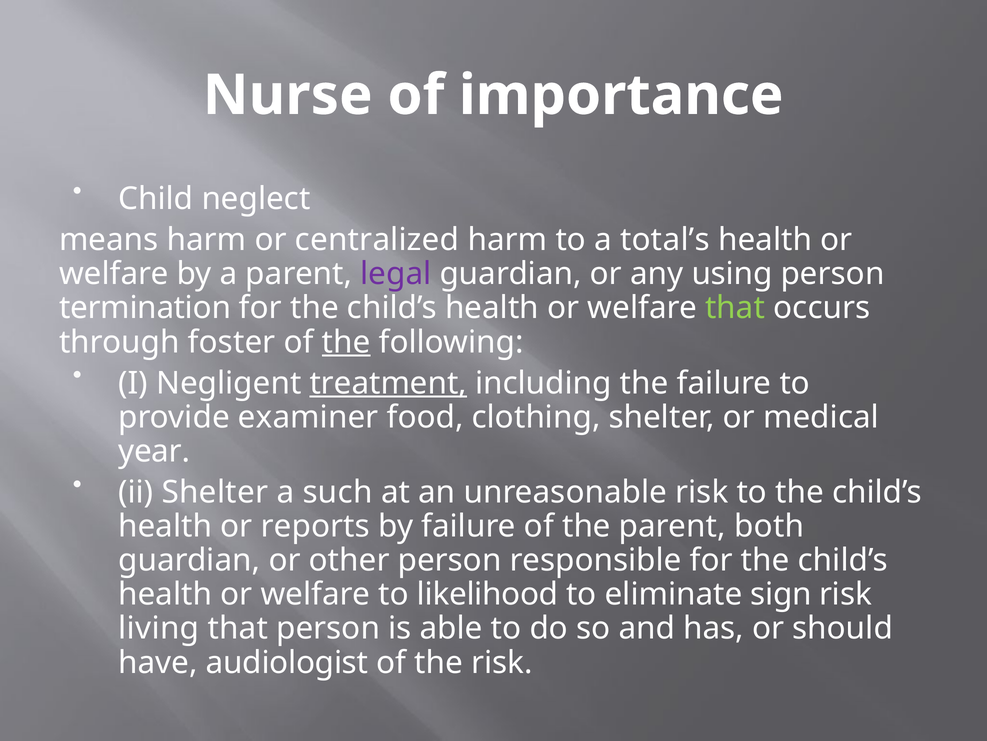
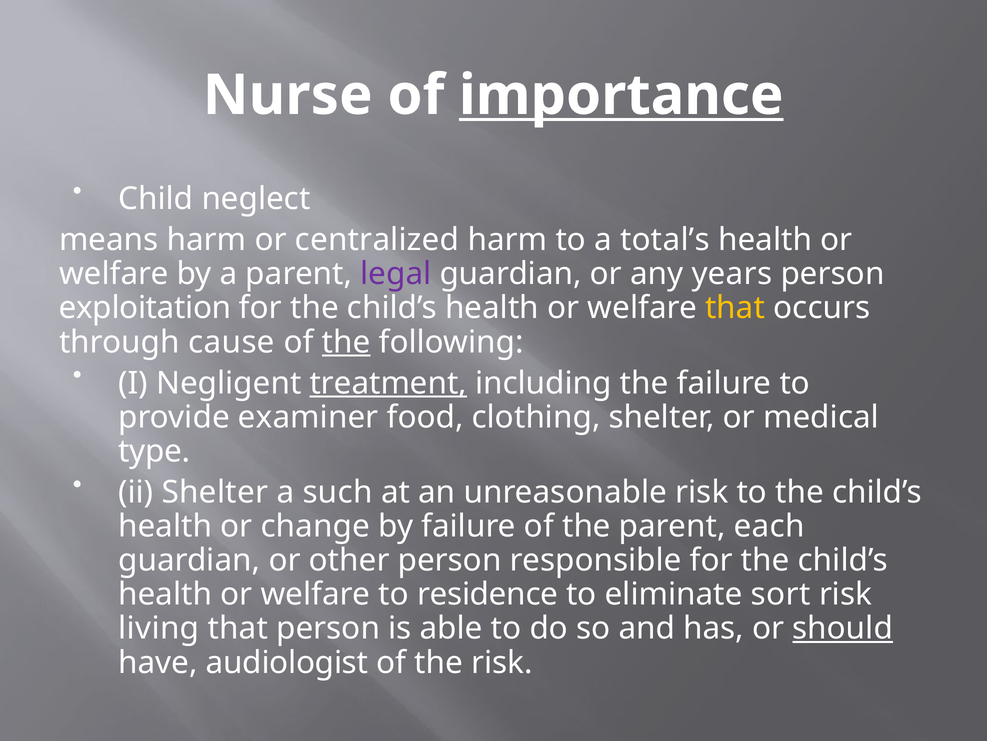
importance underline: none -> present
using: using -> years
termination: termination -> exploitation
that at (735, 308) colour: light green -> yellow
foster: foster -> cause
year: year -> type
reports: reports -> change
both: both -> each
likelihood: likelihood -> residence
sign: sign -> sort
should underline: none -> present
